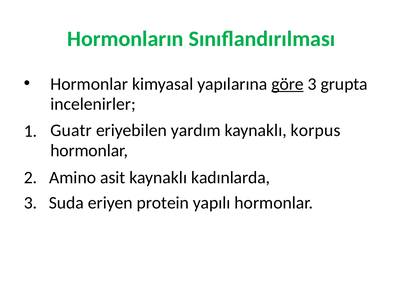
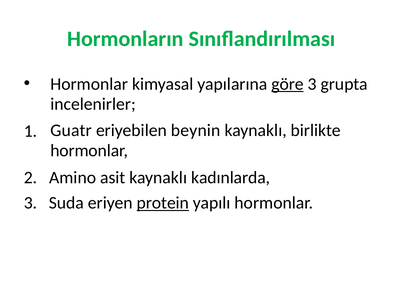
yardım: yardım -> beynin
korpus: korpus -> birlikte
protein underline: none -> present
